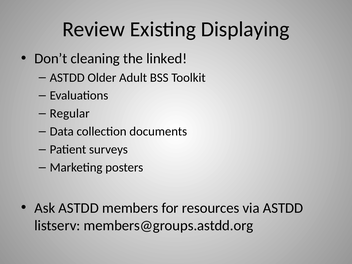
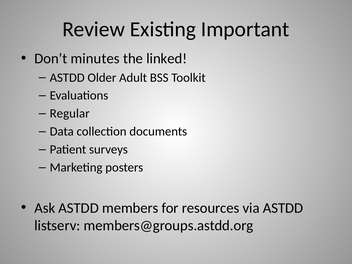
Displaying: Displaying -> Important
cleaning: cleaning -> minutes
